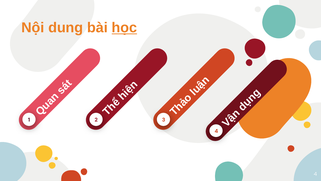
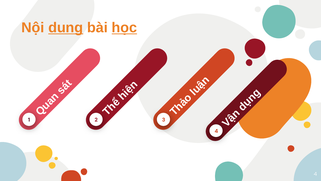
dung underline: none -> present
